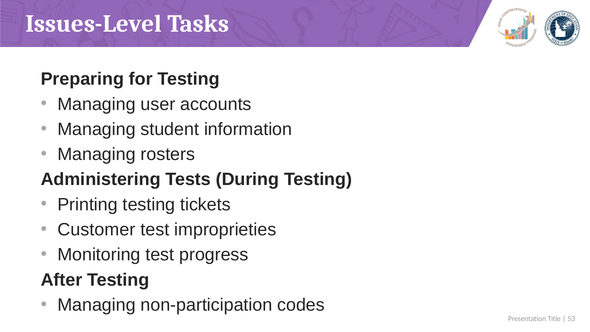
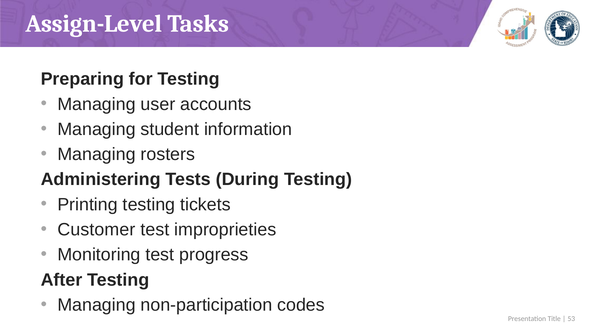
Issues-Level: Issues-Level -> Assign-Level
